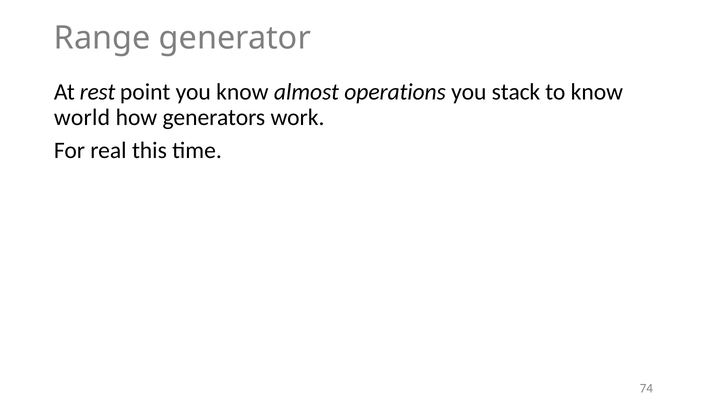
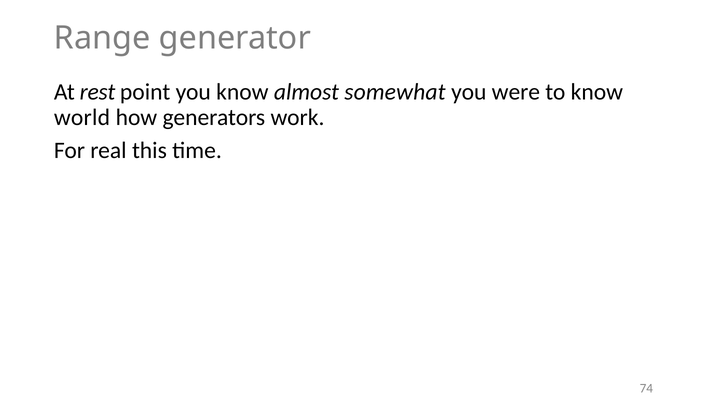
operations: operations -> somewhat
stack: stack -> were
